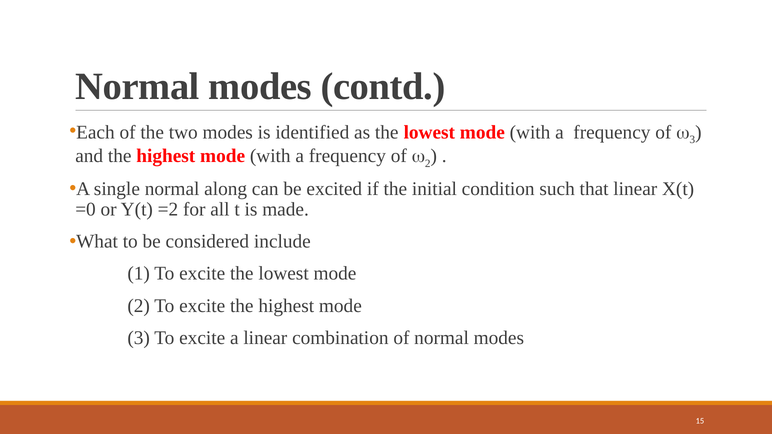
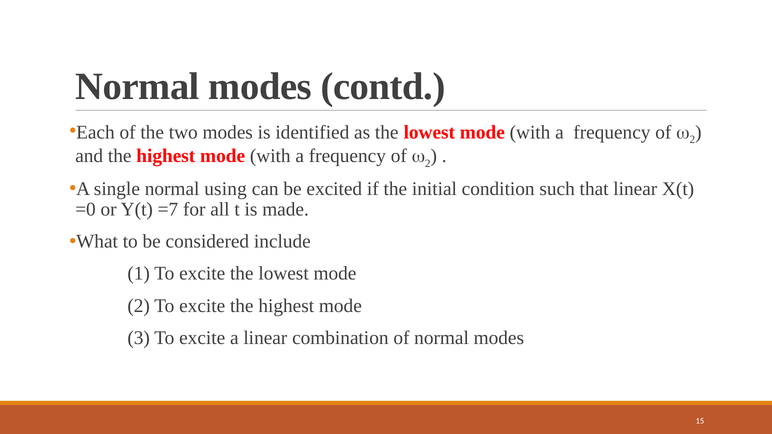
3 at (692, 140): 3 -> 2
along: along -> using
=2: =2 -> =7
